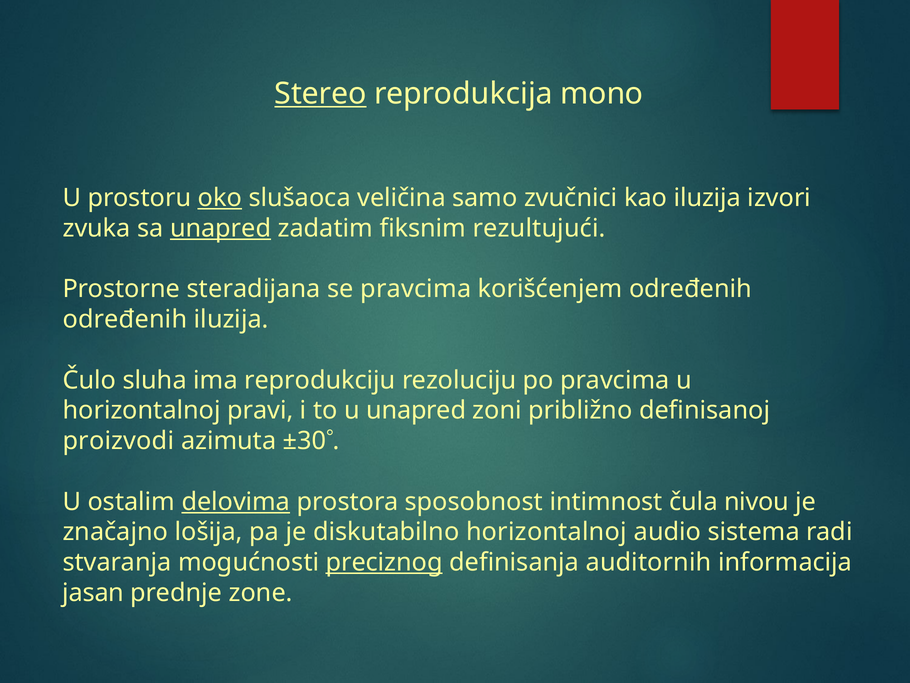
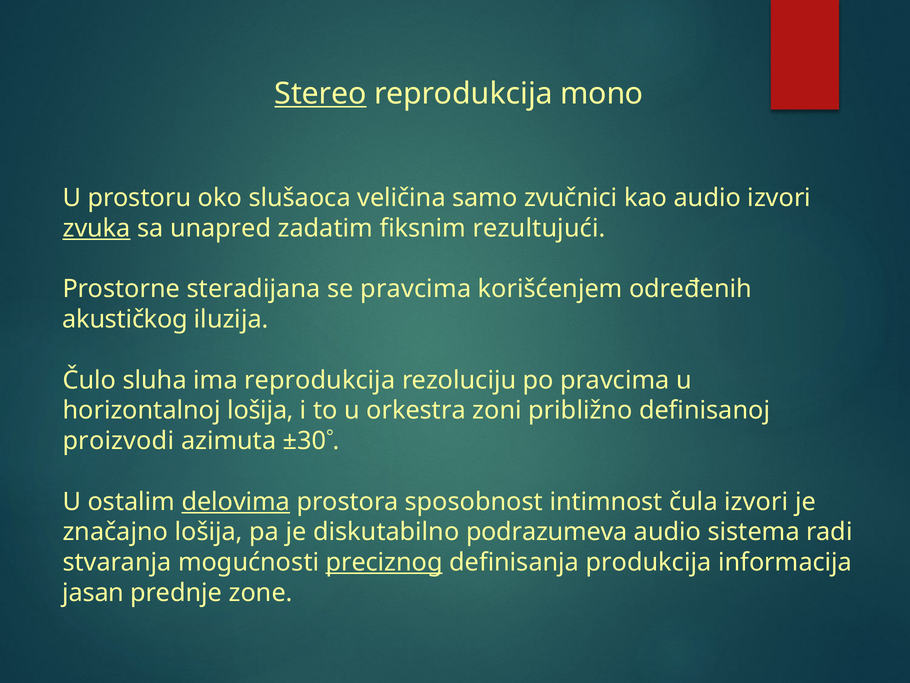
oko underline: present -> none
kao iluzija: iluzija -> audio
zvuka underline: none -> present
unapred at (221, 228) underline: present -> none
određenih at (125, 319): određenih -> akustičkog
ima reprodukciju: reprodukciju -> reprodukcija
horizontalnoj pravi: pravi -> lošija
u unapred: unapred -> orkestra
čula nivou: nivou -> izvori
diskutabilno horizontalnoj: horizontalnoj -> podrazumeva
auditornih: auditornih -> produkcija
